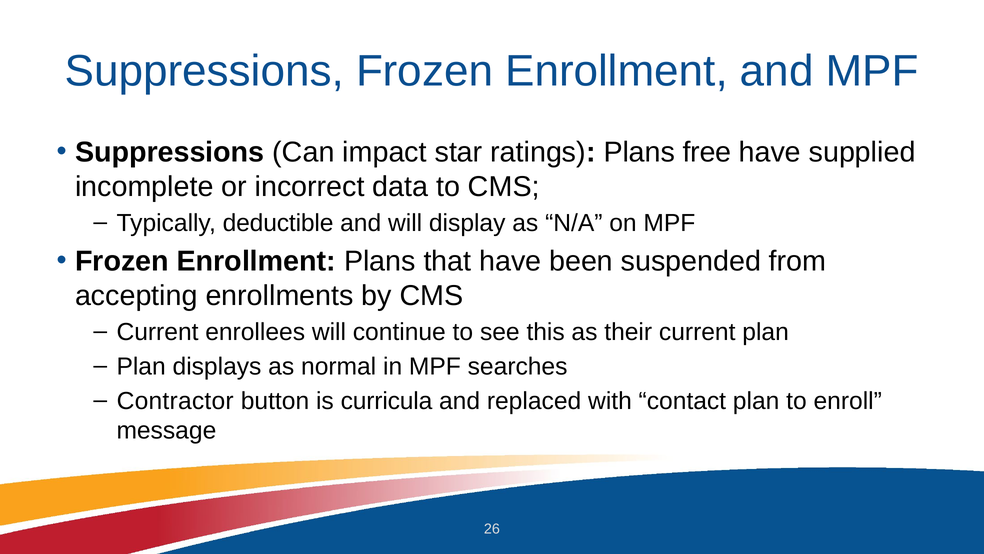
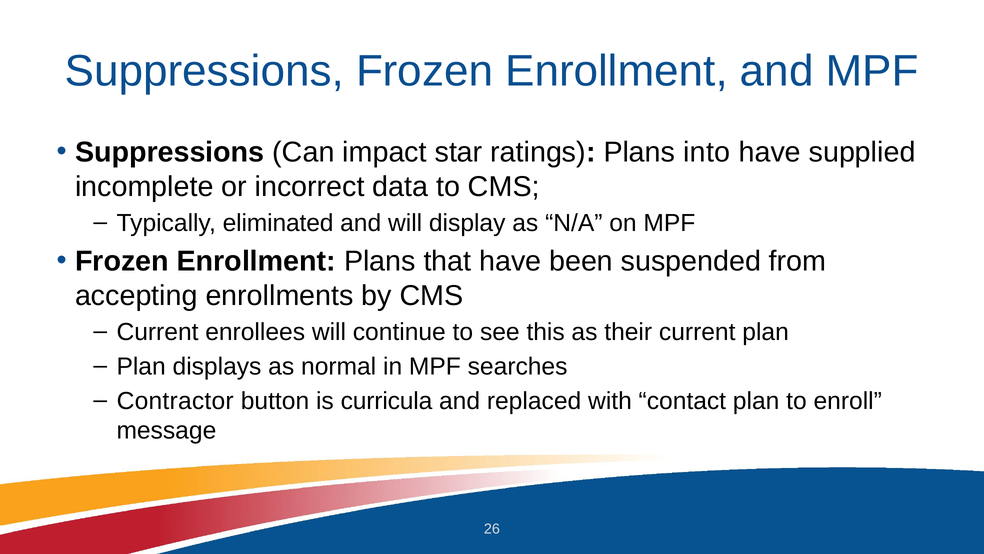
free: free -> into
deductible: deductible -> eliminated
